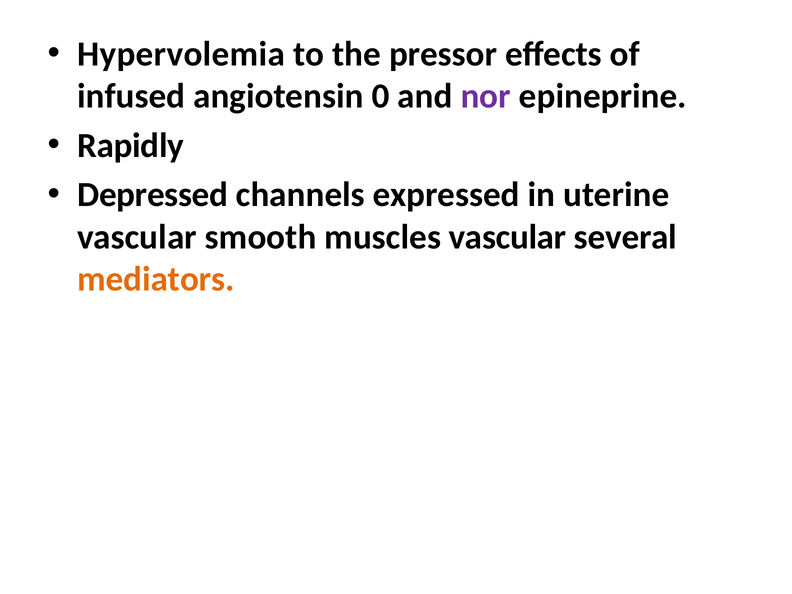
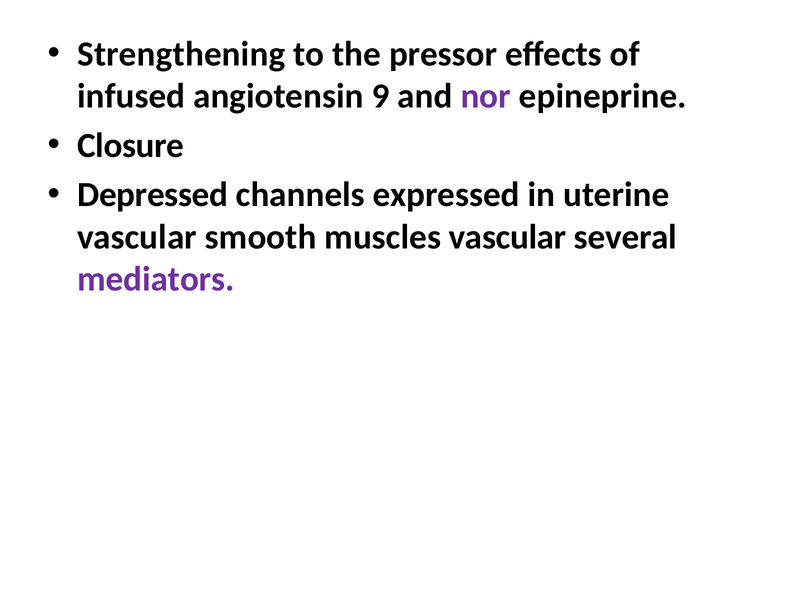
Hypervolemia: Hypervolemia -> Strengthening
0: 0 -> 9
Rapidly: Rapidly -> Closure
mediators colour: orange -> purple
